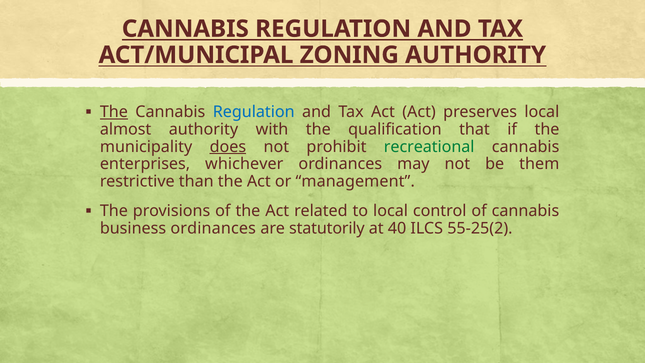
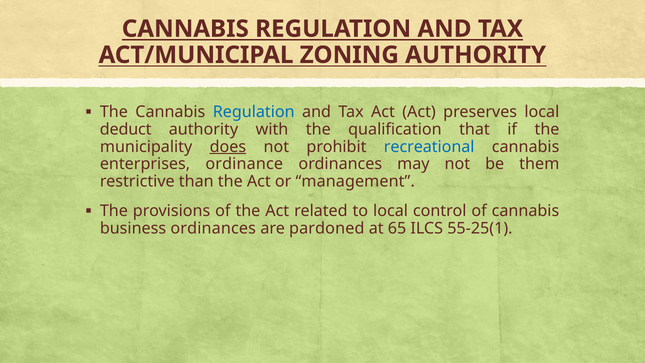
The at (114, 112) underline: present -> none
almost: almost -> deduct
recreational colour: green -> blue
whichever: whichever -> ordinance
statutorily: statutorily -> pardoned
40: 40 -> 65
55-25(2: 55-25(2 -> 55-25(1
